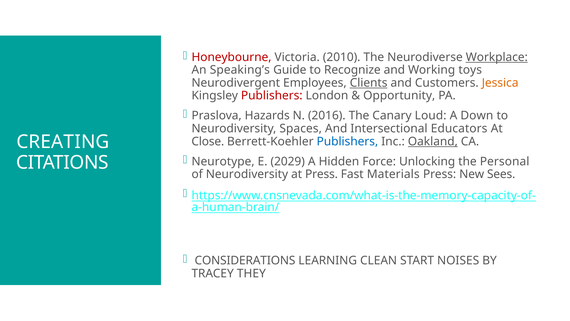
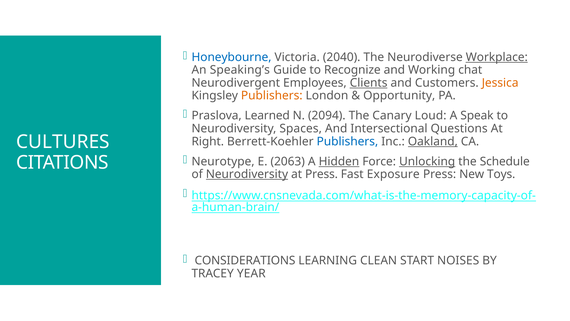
Honeybourne colour: red -> blue
2010: 2010 -> 2040
toys: toys -> chat
Publishers at (272, 96) colour: red -> orange
Hazards: Hazards -> Learned
2016: 2016 -> 2094
Down: Down -> Speak
Educators: Educators -> Questions
CREATING: CREATING -> CULTURES
Close: Close -> Right
2029: 2029 -> 2063
Hidden underline: none -> present
Unlocking underline: none -> present
Personal: Personal -> Schedule
Neurodiversity at (247, 174) underline: none -> present
Materials: Materials -> Exposure
Sees: Sees -> Toys
THEY: THEY -> YEAR
